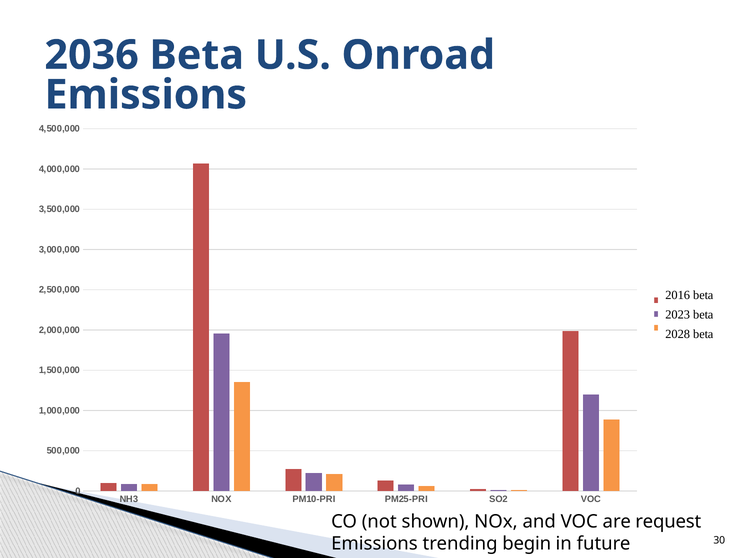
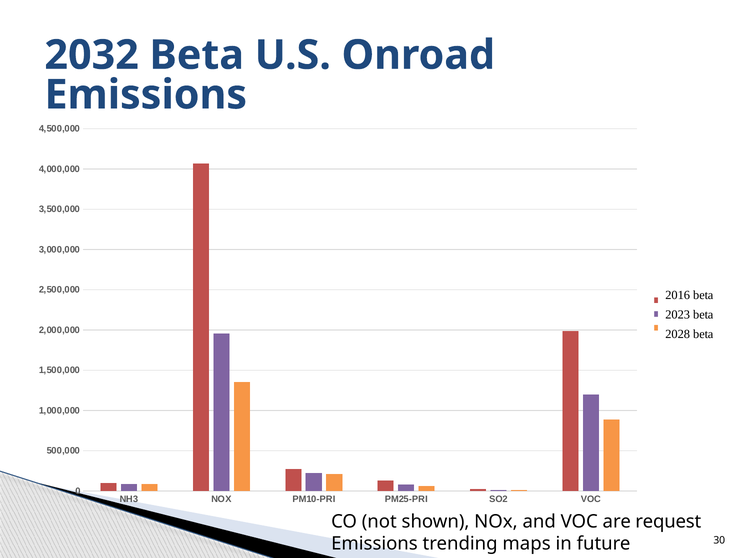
2036: 2036 -> 2032
begin: begin -> maps
